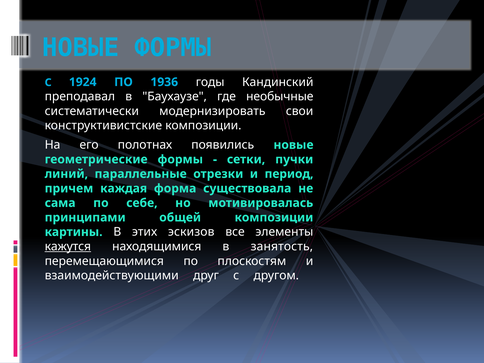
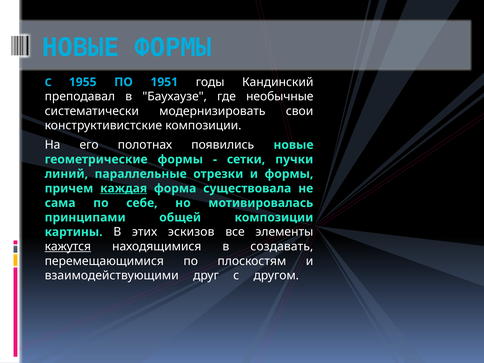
1924: 1924 -> 1955
1936: 1936 -> 1951
и период: период -> формы
каждая underline: none -> present
занятость: занятость -> создавать
